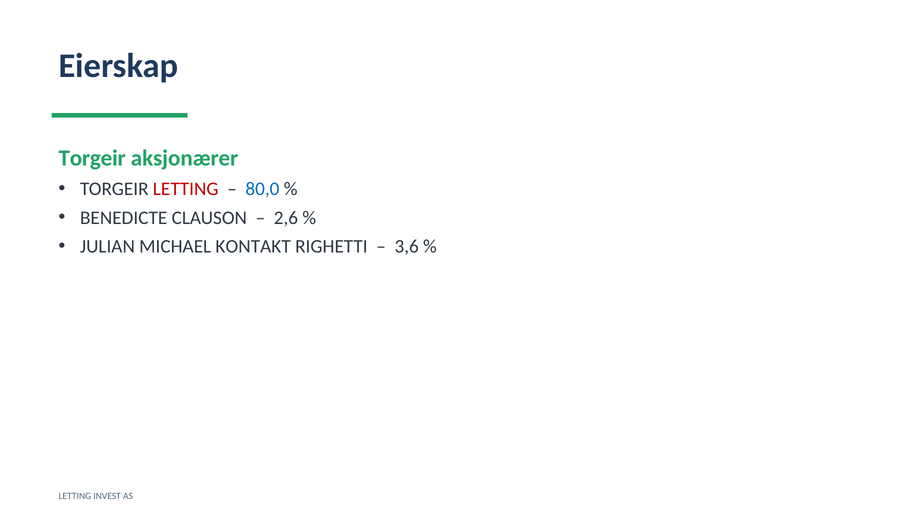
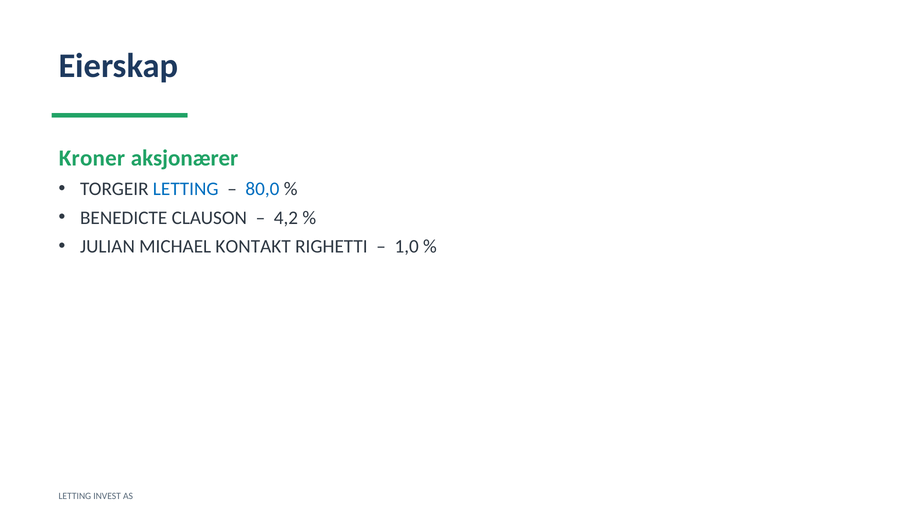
Torgeir at (92, 158): Torgeir -> Kroner
LETTING at (186, 189) colour: red -> blue
2,6: 2,6 -> 4,2
3,6: 3,6 -> 1,0
